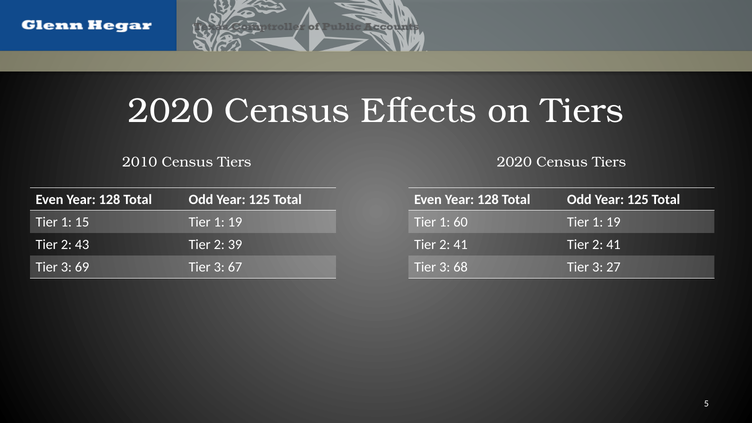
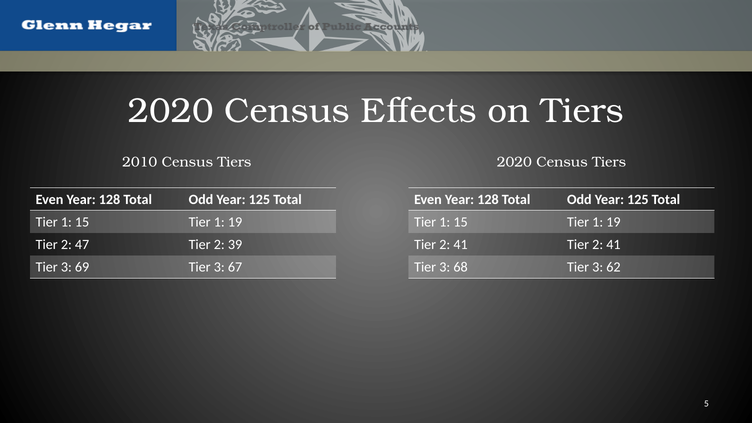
60 at (461, 222): 60 -> 15
43: 43 -> 47
27: 27 -> 62
